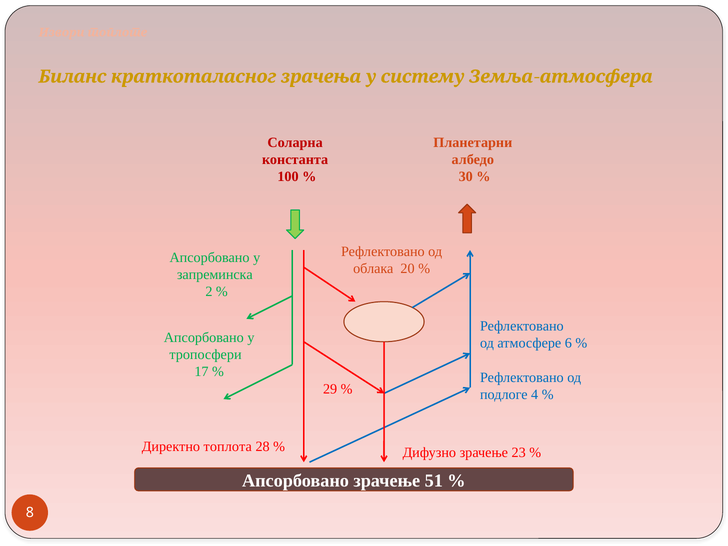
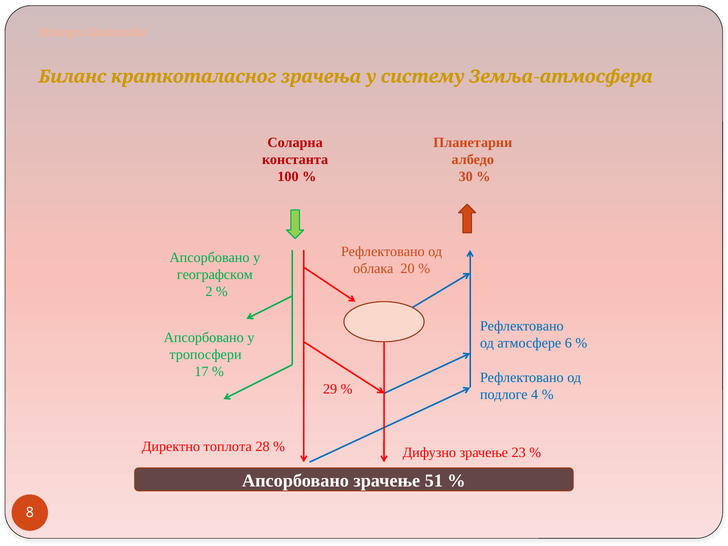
запреминска: запреминска -> географском
